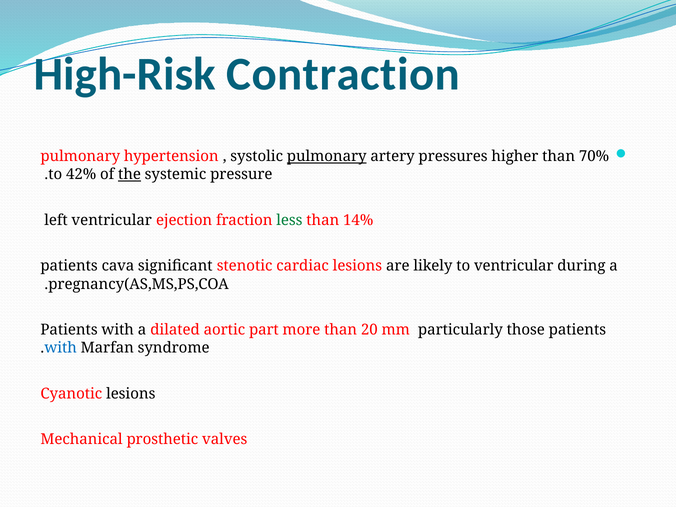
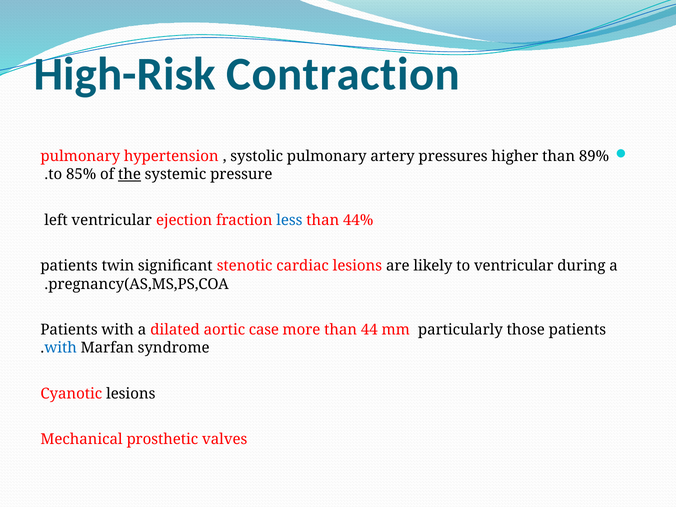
pulmonary at (327, 156) underline: present -> none
70%: 70% -> 89%
42%: 42% -> 85%
less colour: green -> blue
14%: 14% -> 44%
cava: cava -> twin
part: part -> case
20: 20 -> 44
